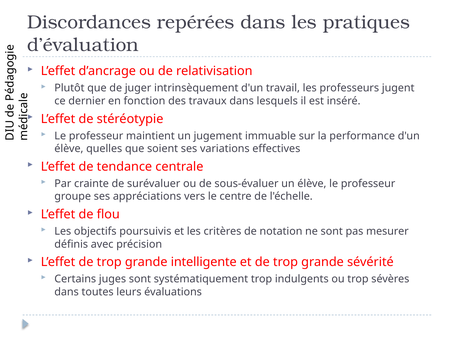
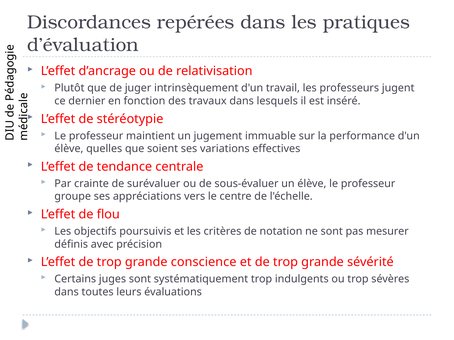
intelligente: intelligente -> conscience
